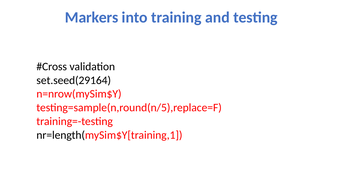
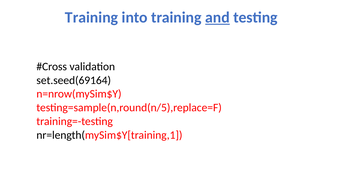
Markers at (92, 18): Markers -> Training
and underline: none -> present
set.seed(29164: set.seed(29164 -> set.seed(69164
